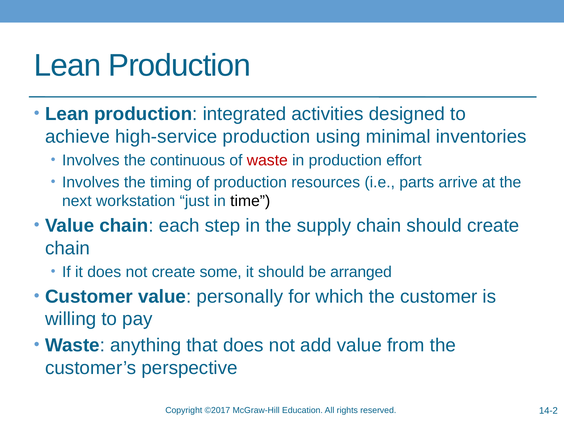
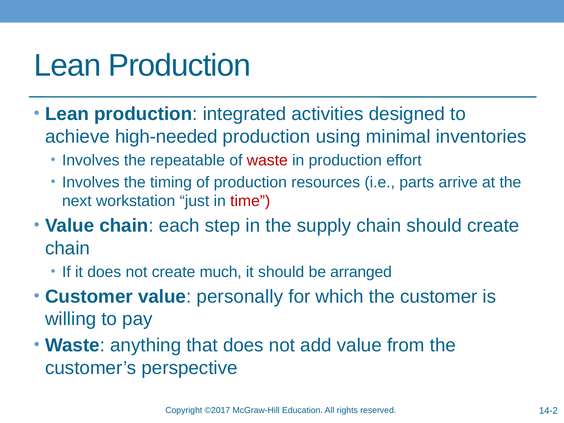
high-service: high-service -> high-needed
continuous: continuous -> repeatable
time colour: black -> red
some: some -> much
